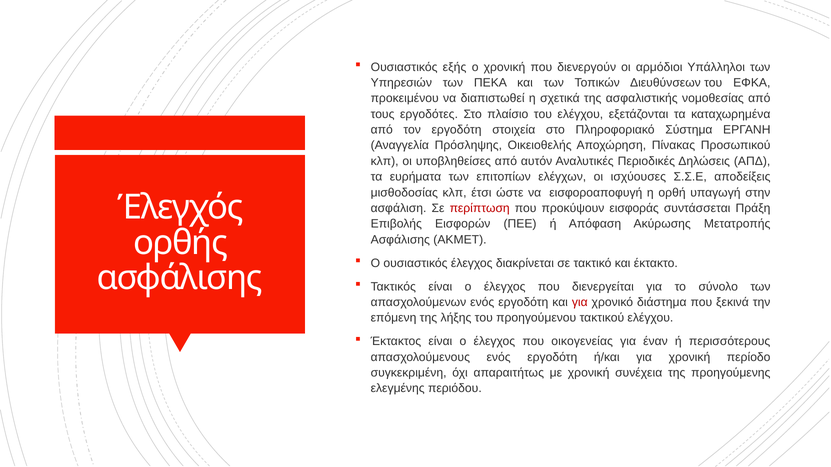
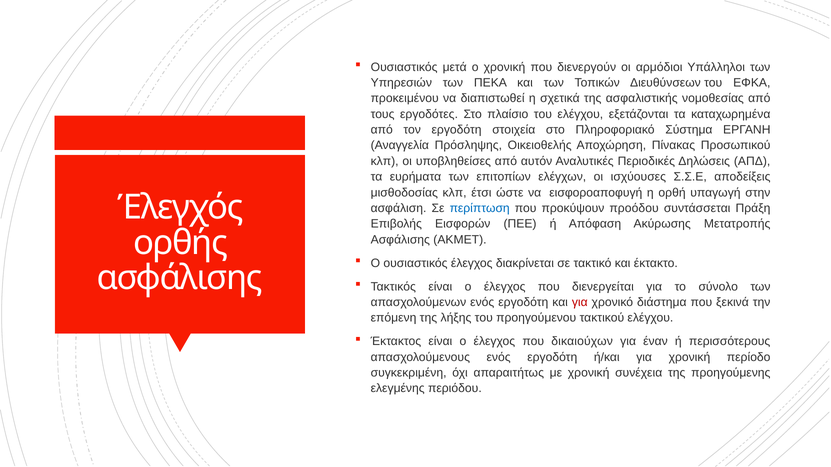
εξής: εξής -> μετά
περίπτωση colour: red -> blue
εισφοράς: εισφοράς -> προόδου
οικογενείας: οικογενείας -> δικαιούχων
